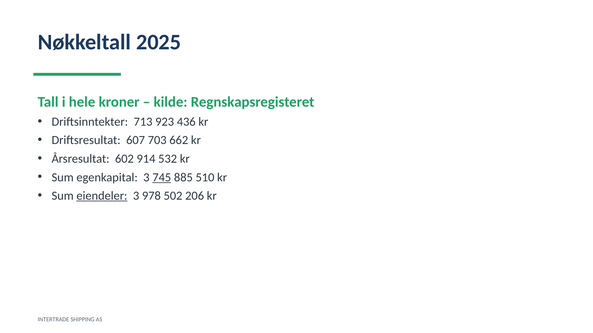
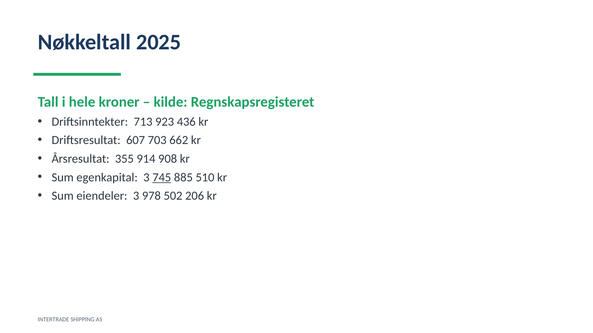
602: 602 -> 355
532: 532 -> 908
eiendeler underline: present -> none
